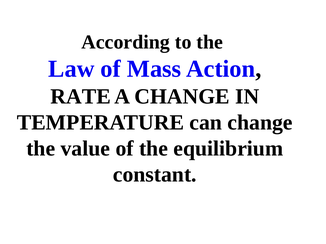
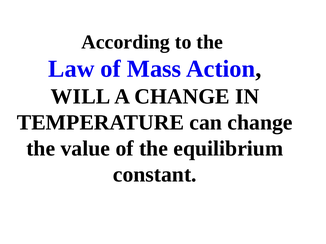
RATE: RATE -> WILL
